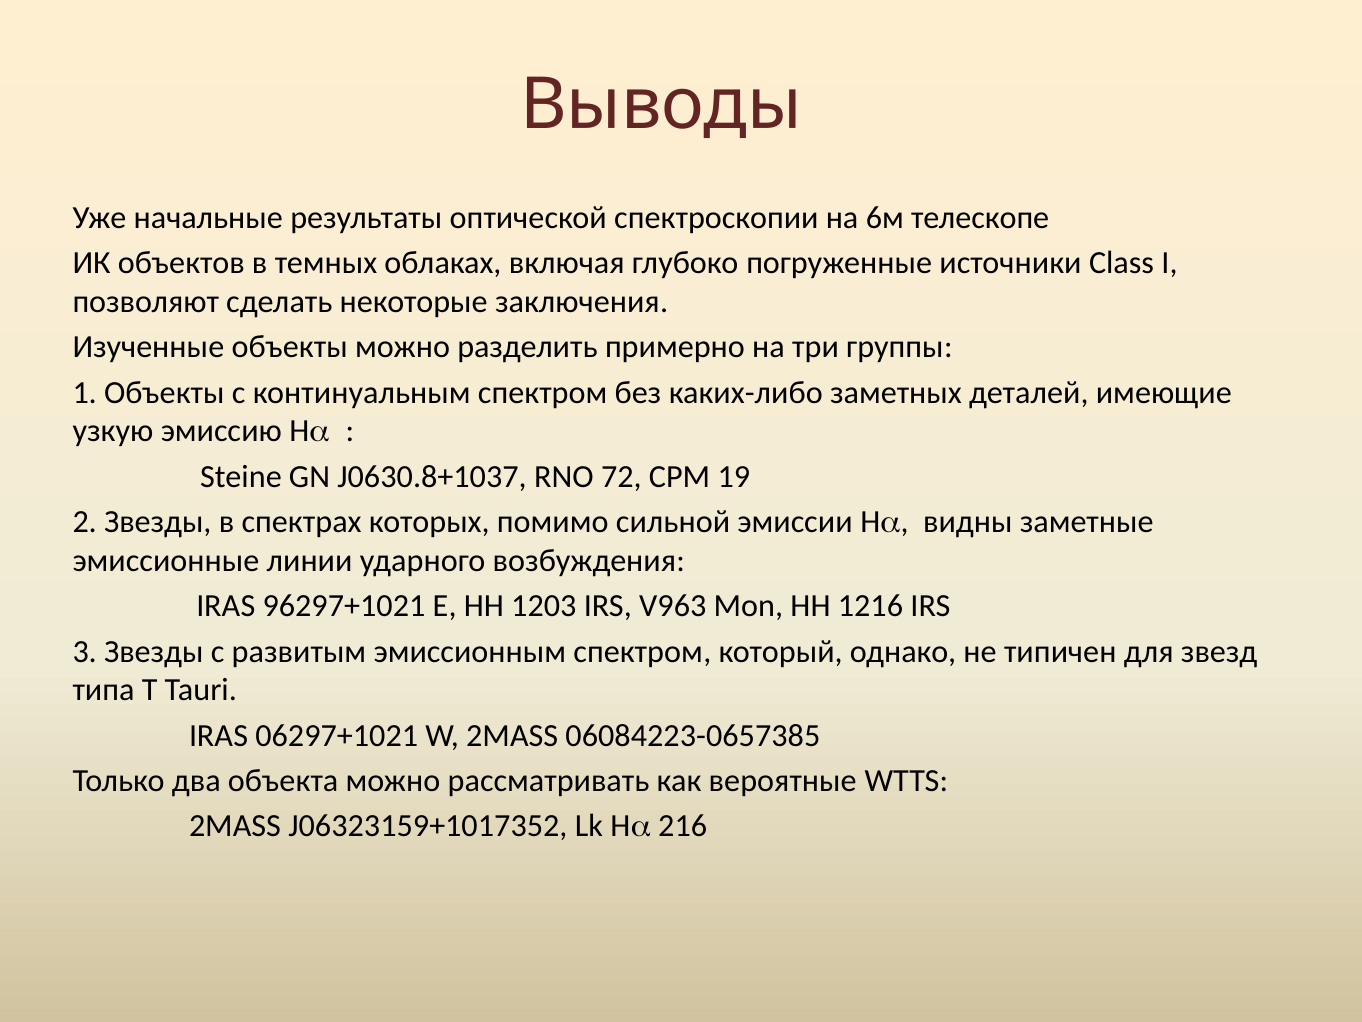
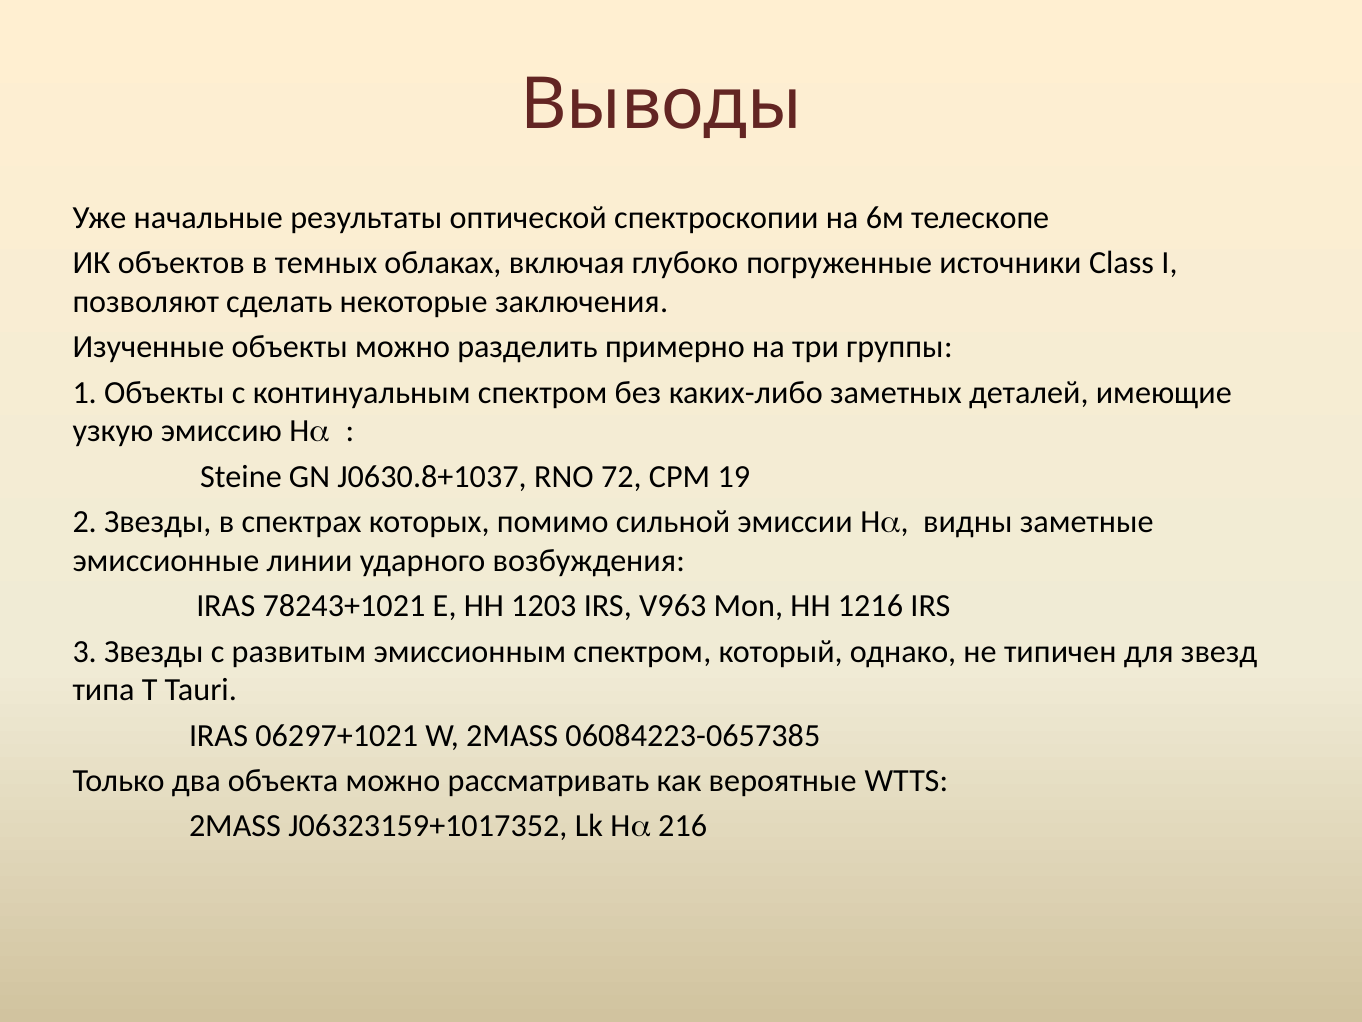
96297+1021: 96297+1021 -> 78243+1021
